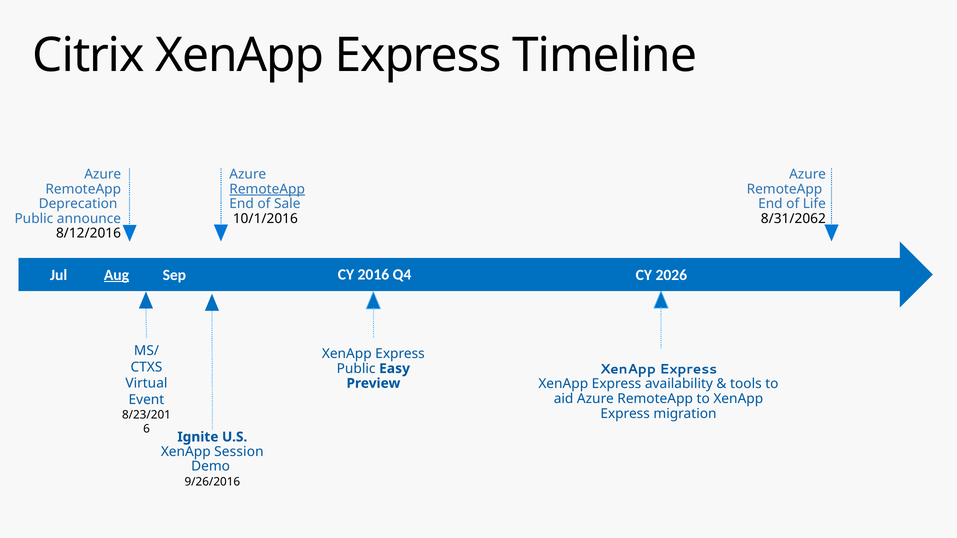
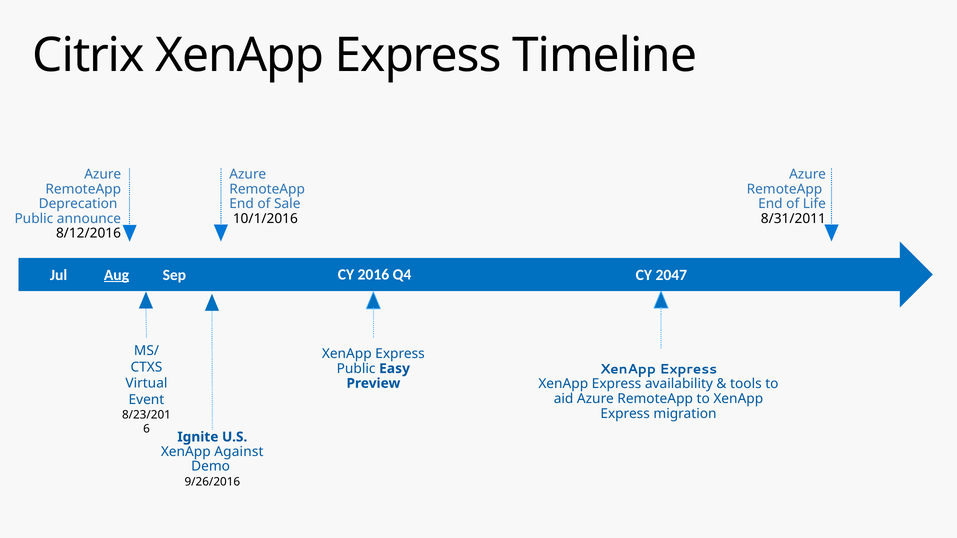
RemoteApp at (267, 189) underline: present -> none
8/31/2062: 8/31/2062 -> 8/31/2011
2026: 2026 -> 2047
Session: Session -> Against
